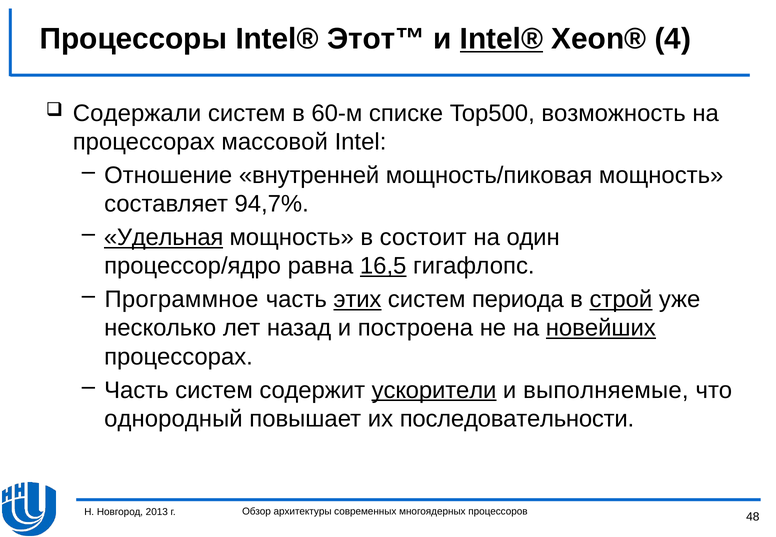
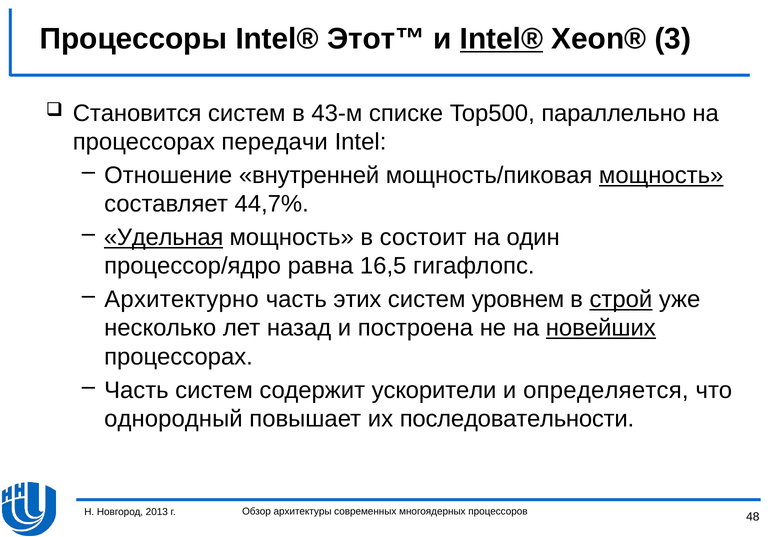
4: 4 -> 3
Содержали: Содержали -> Становится
60-м: 60-м -> 43-м
возможность: возможность -> параллельно
массовой: массовой -> передачи
мощность at (661, 175) underline: none -> present
94,7%: 94,7% -> 44,7%
16,5 underline: present -> none
Программное: Программное -> Архитектурно
этих underline: present -> none
периода: периода -> уровнем
ускорители underline: present -> none
выполняемые: выполняемые -> определяется
